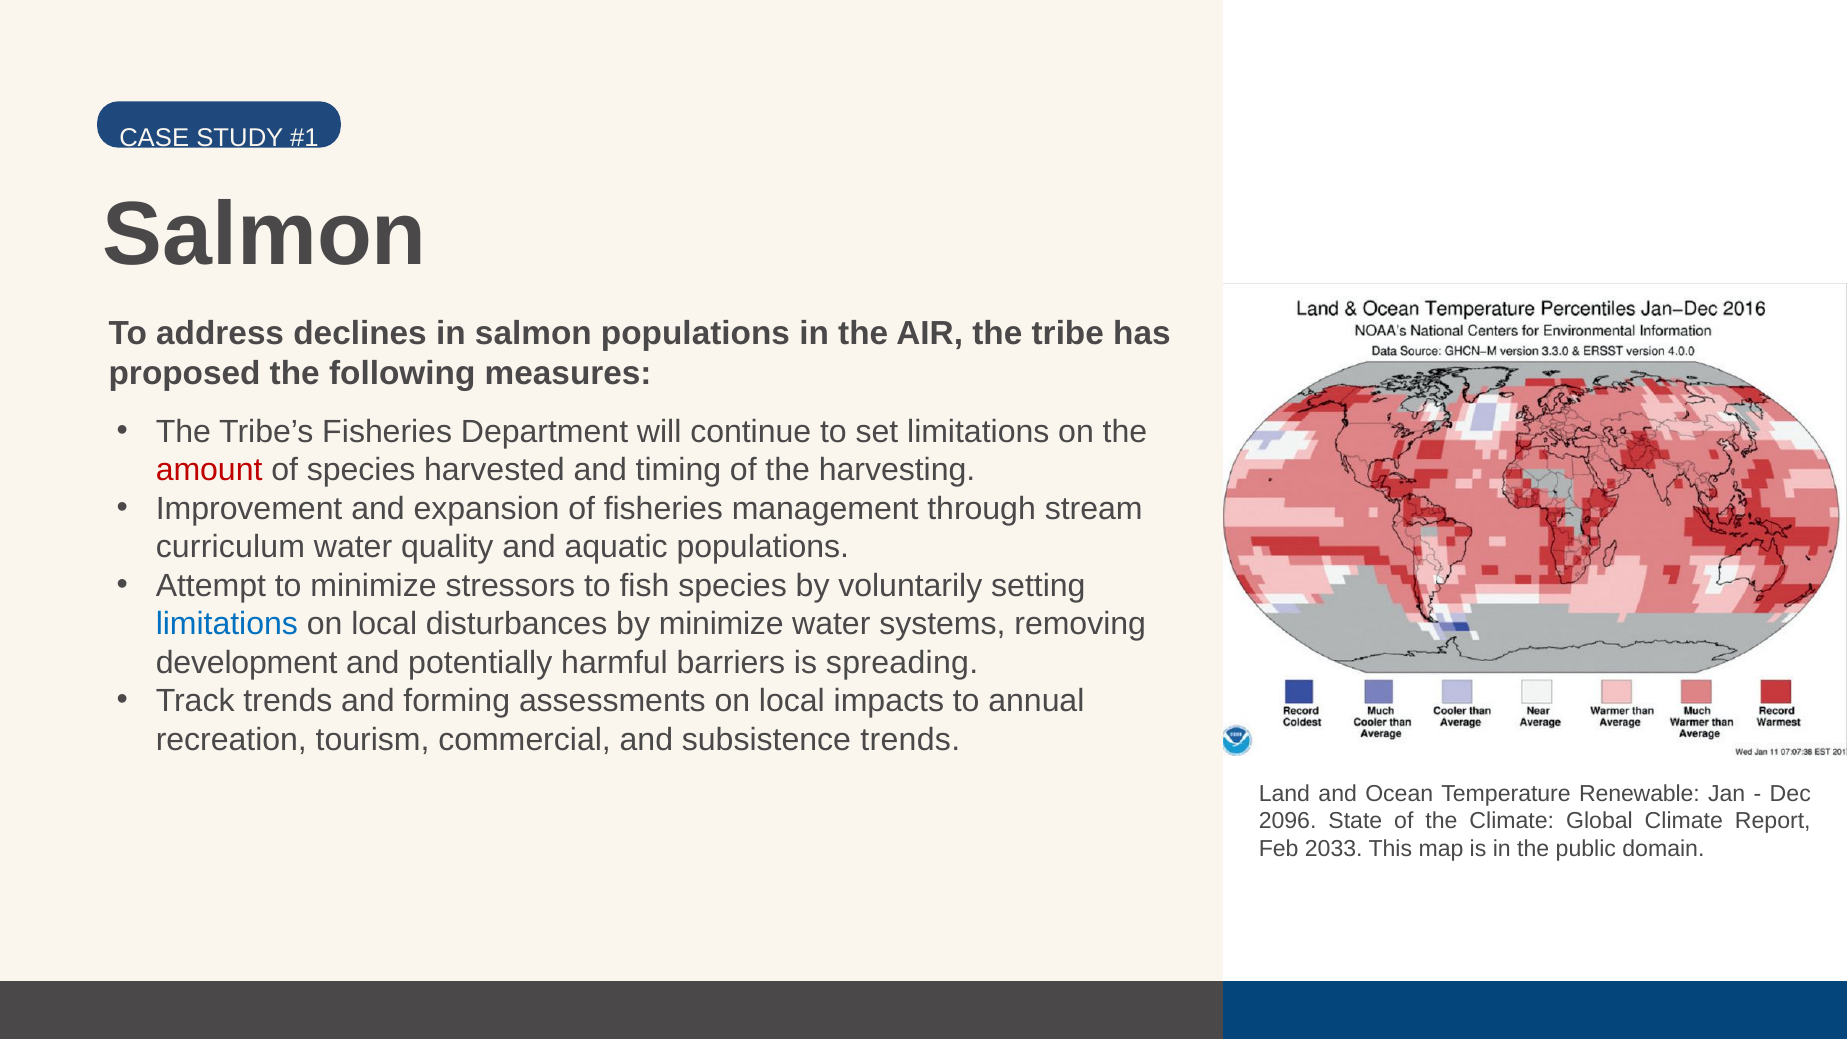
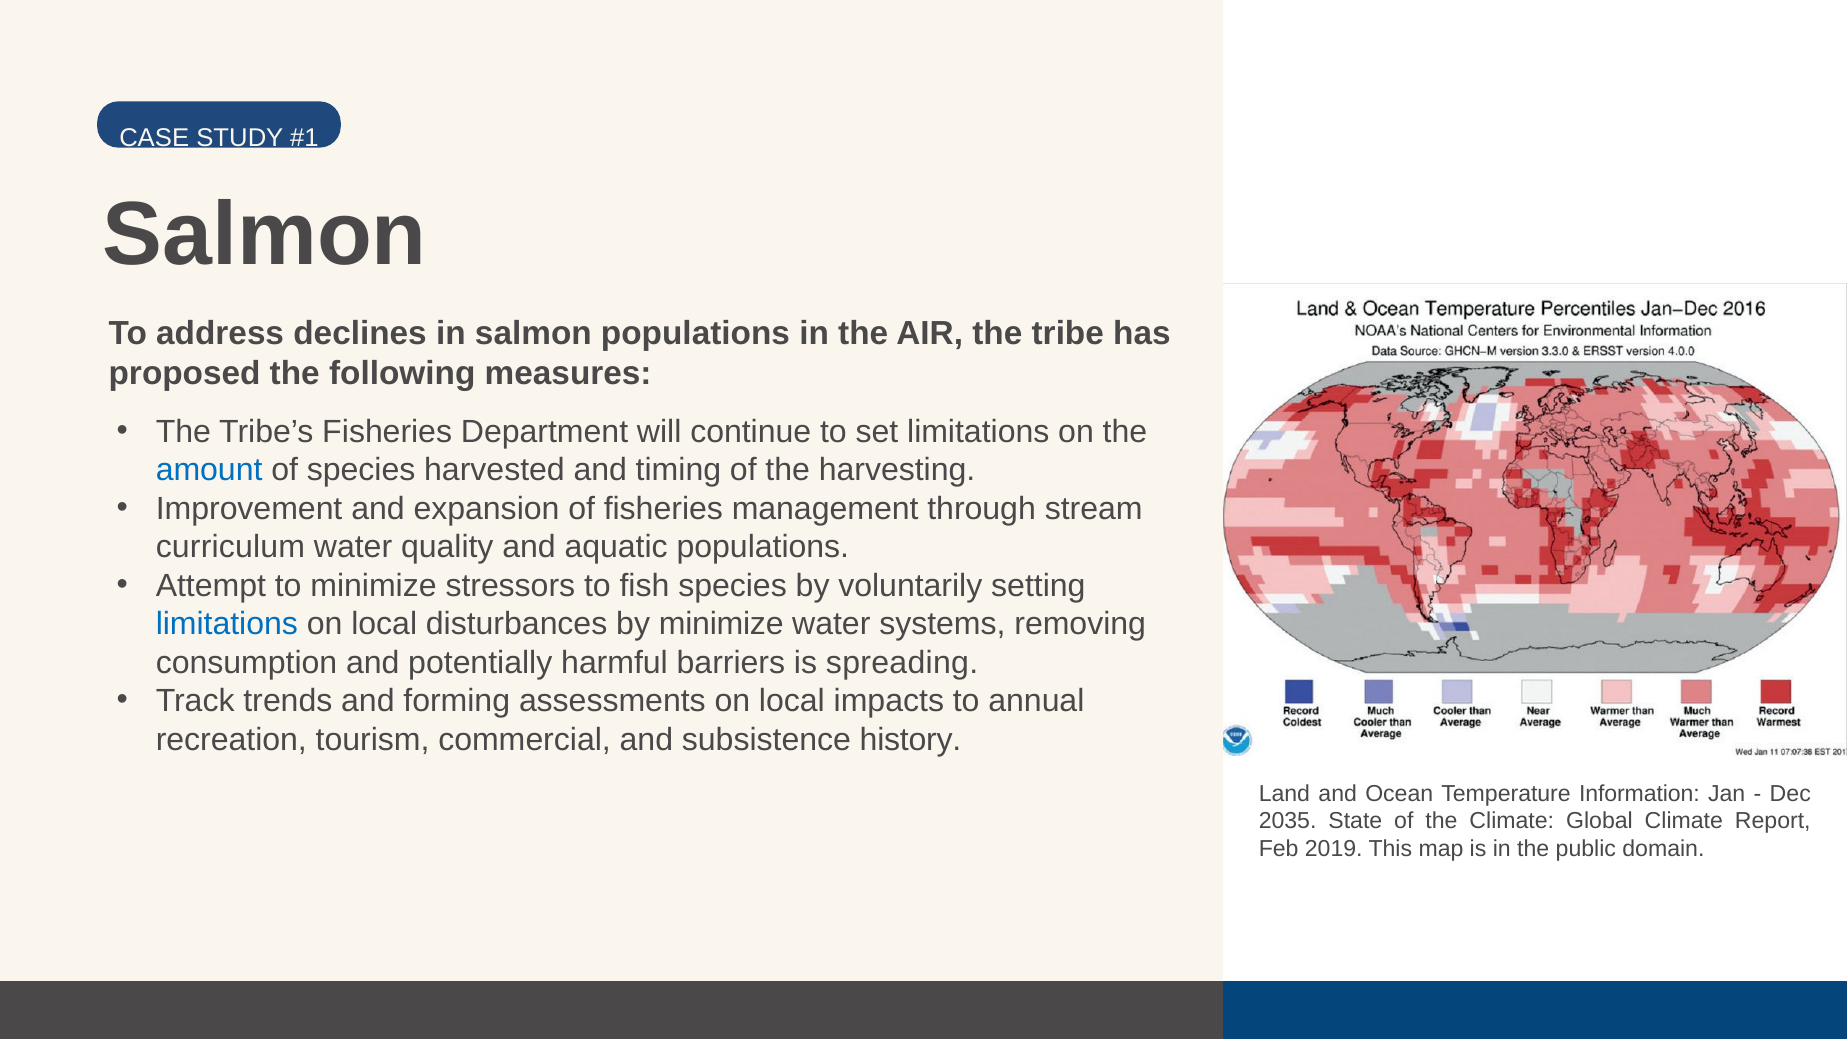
amount colour: red -> blue
development: development -> consumption
subsistence trends: trends -> history
Renewable: Renewable -> Information
2096: 2096 -> 2035
2033: 2033 -> 2019
